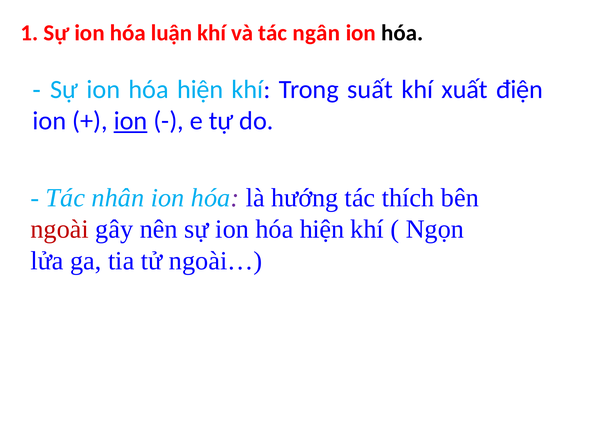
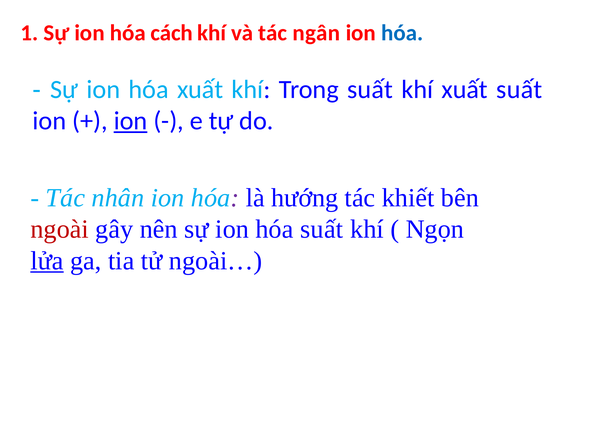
luận: luận -> cách
hóa at (402, 33) colour: black -> blue
hiện at (200, 89): hiện -> xuất
xuất điện: điện -> suất
thích: thích -> khiết
hiện at (322, 229): hiện -> suất
lửa underline: none -> present
